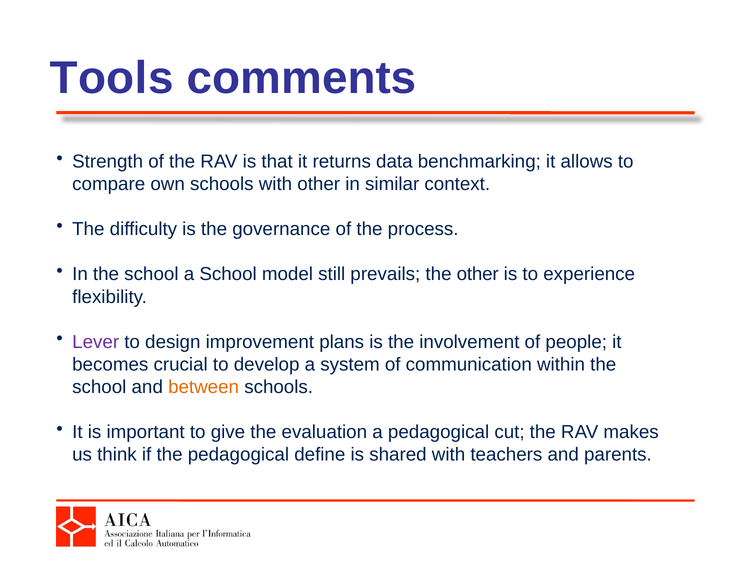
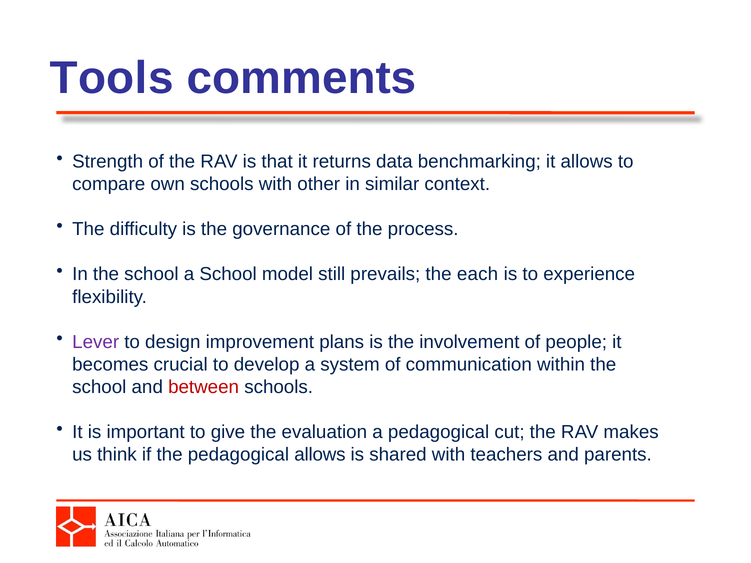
the other: other -> each
between colour: orange -> red
pedagogical define: define -> allows
